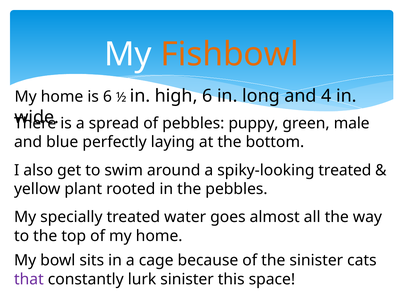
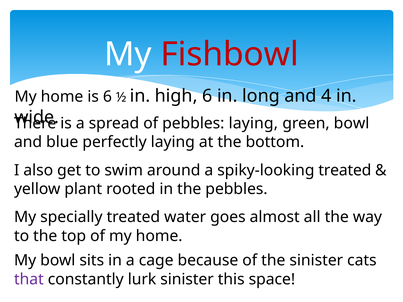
Fishbowl colour: orange -> red
pebbles puppy: puppy -> laying
green male: male -> bowl
